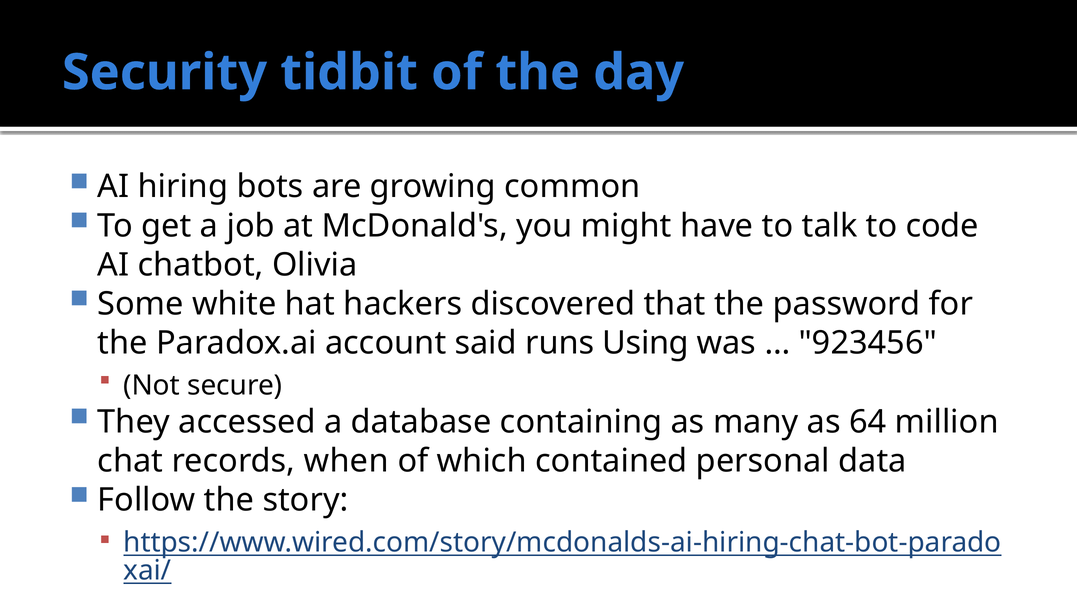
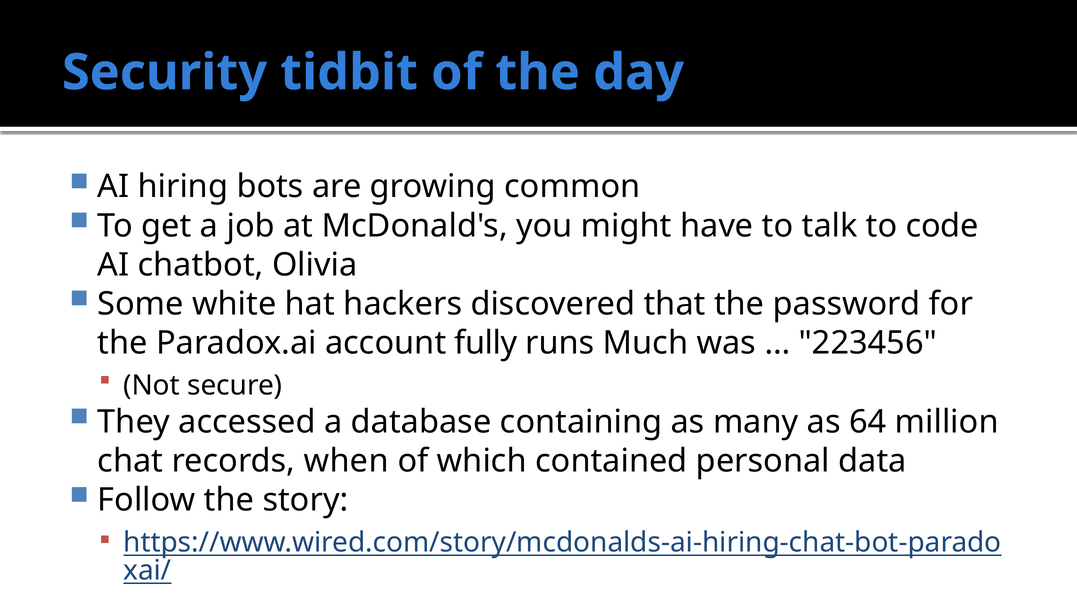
said: said -> fully
Using: Using -> Much
923456: 923456 -> 223456
